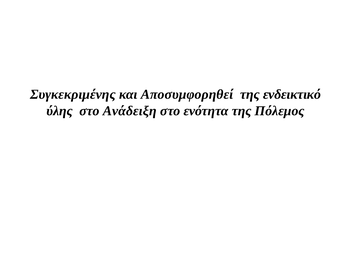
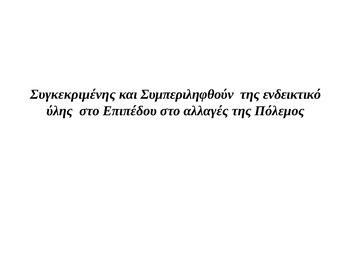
Αποσυμφορηθεί: Αποσυμφορηθεί -> Συμπεριληφθούν
Ανάδειξη: Ανάδειξη -> Επιπέδου
ενότητα: ενότητα -> αλλαγές
